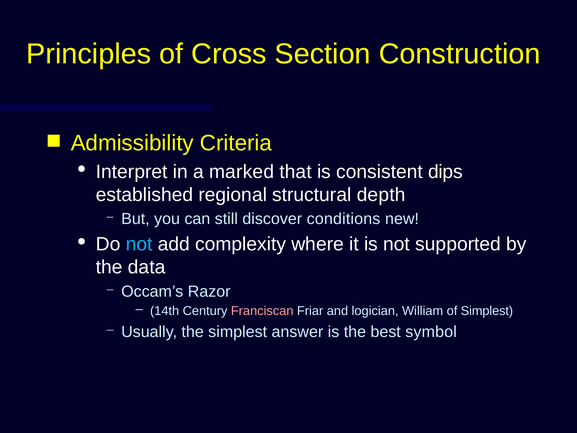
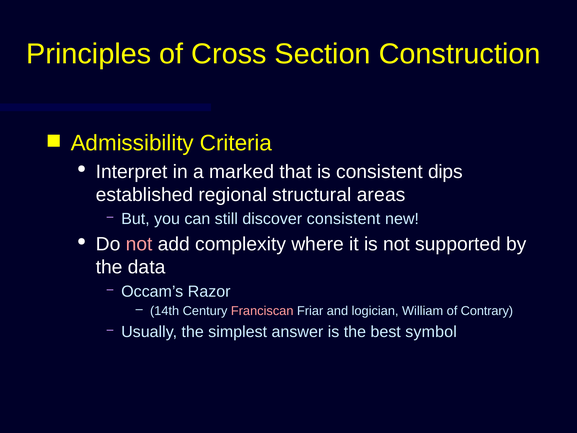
depth: depth -> areas
discover conditions: conditions -> consistent
not at (139, 244) colour: light blue -> pink
of Simplest: Simplest -> Contrary
